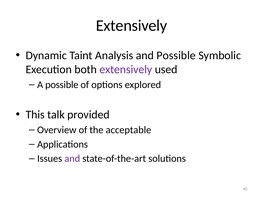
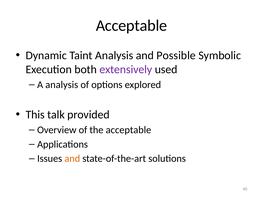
Extensively at (132, 25): Extensively -> Acceptable
A possible: possible -> analysis
and at (72, 158) colour: purple -> orange
